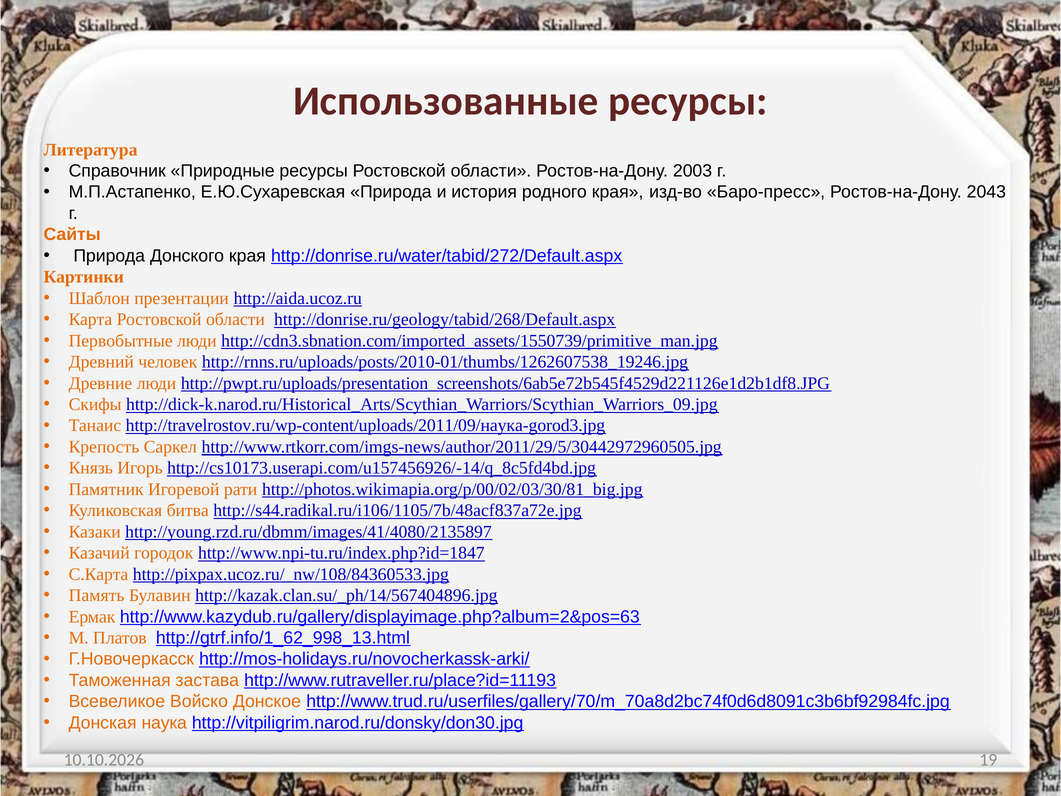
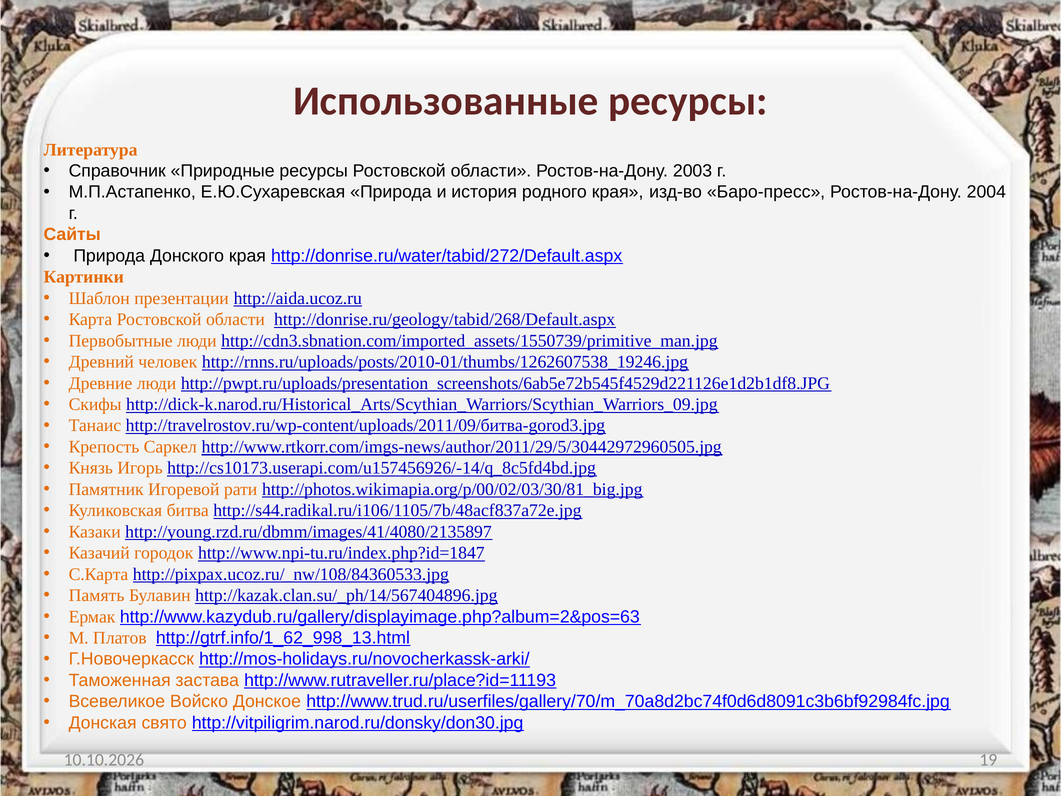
2043: 2043 -> 2004
http://travelrostov.ru/wp-content/uploads/2011/09/наука-gorod3.jpg: http://travelrostov.ru/wp-content/uploads/2011/09/наука-gorod3.jpg -> http://travelrostov.ru/wp-content/uploads/2011/09/битва-gorod3.jpg
наука: наука -> свято
